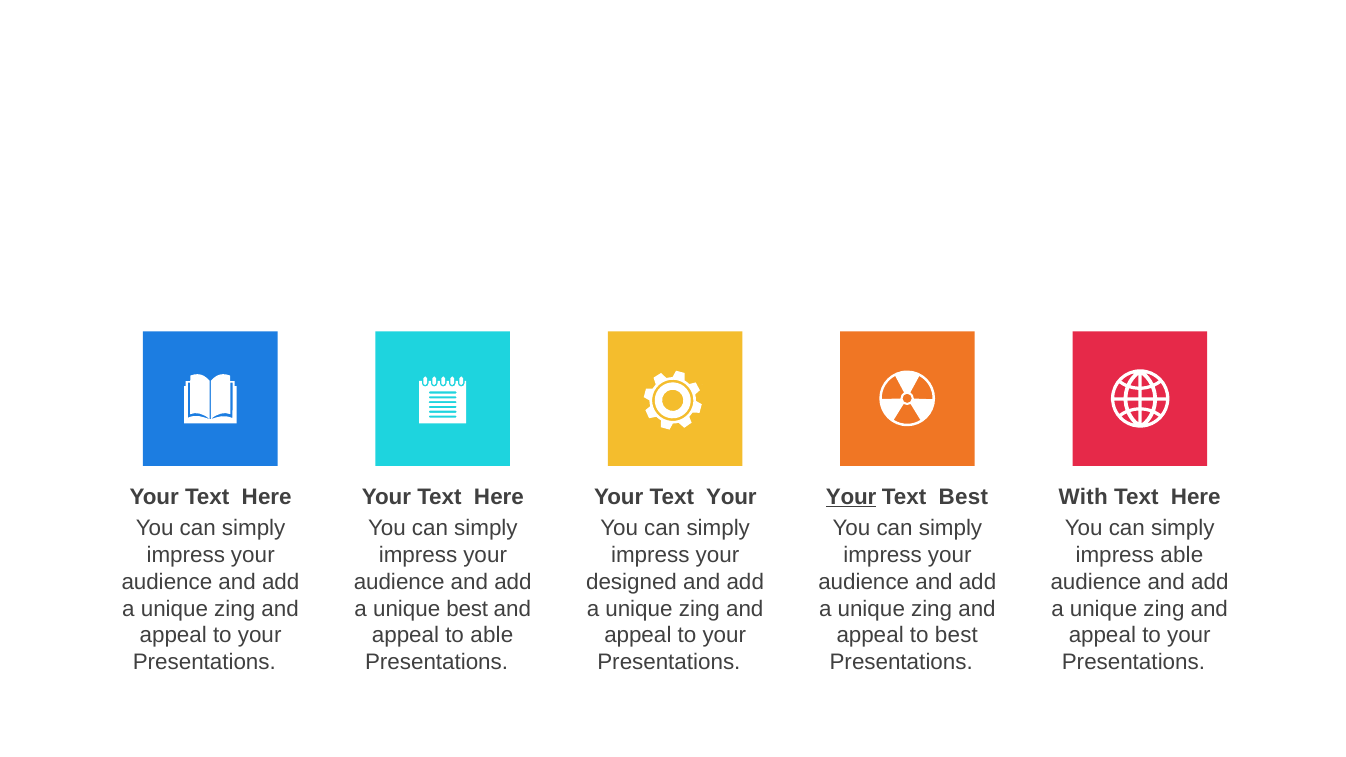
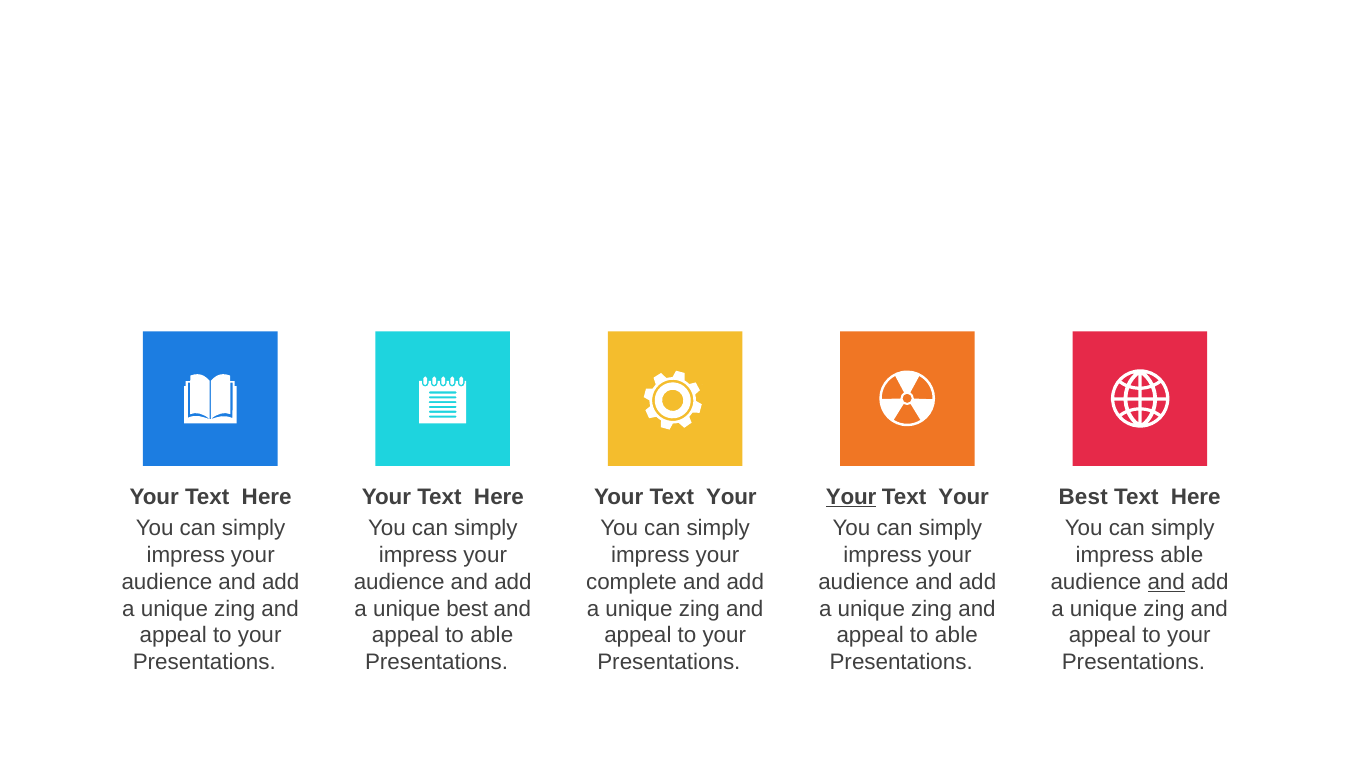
Best at (963, 497): Best -> Your
With at (1083, 497): With -> Best
designed: designed -> complete
and at (1166, 582) underline: none -> present
best at (956, 636): best -> able
